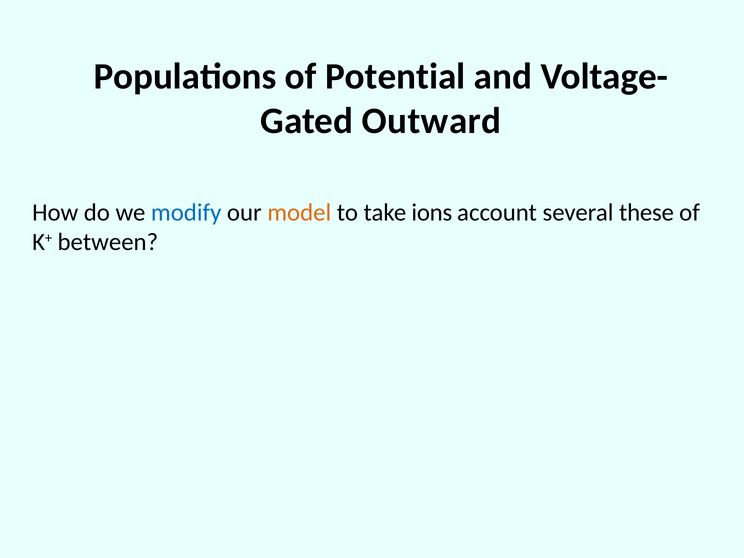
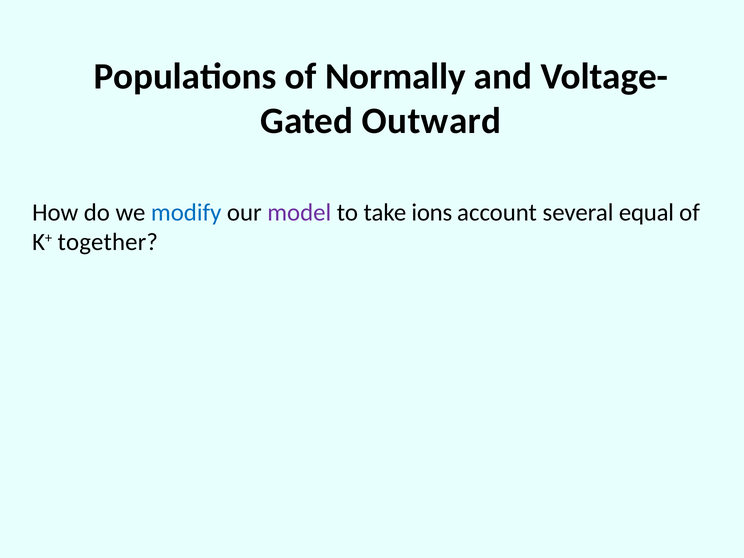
Potential: Potential -> Normally
model colour: orange -> purple
these: these -> equal
between: between -> together
